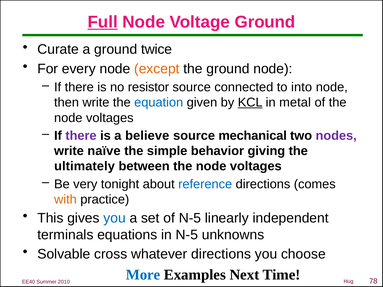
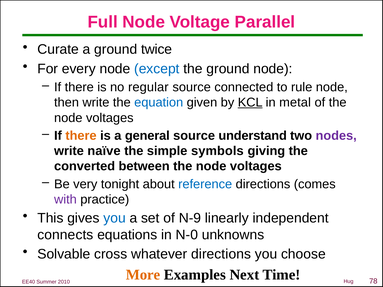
Full underline: present -> none
Voltage Ground: Ground -> Parallel
except colour: orange -> blue
resistor: resistor -> regular
into: into -> rule
there at (81, 136) colour: purple -> orange
believe: believe -> general
mechanical: mechanical -> understand
behavior: behavior -> symbols
ultimately: ultimately -> converted
with colour: orange -> purple
of N-5: N-5 -> N-9
terminals: terminals -> connects
in N-5: N-5 -> N-0
More colour: blue -> orange
